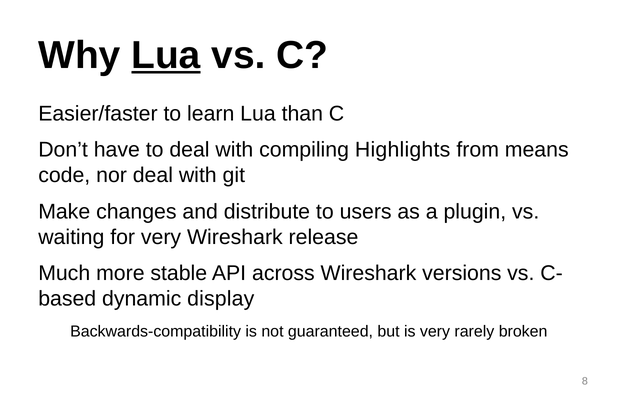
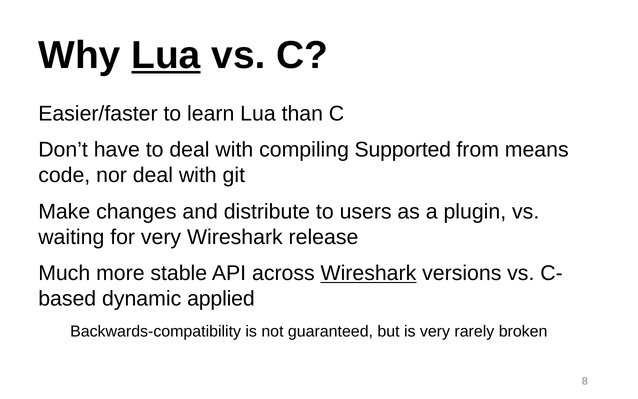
Highlights: Highlights -> Supported
Wireshark at (368, 273) underline: none -> present
display: display -> applied
